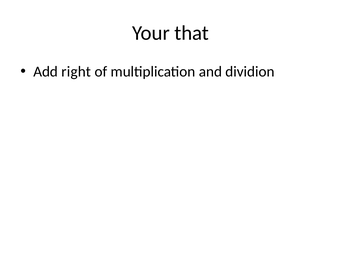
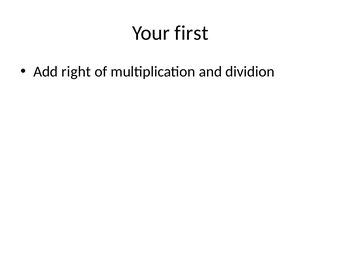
that: that -> first
